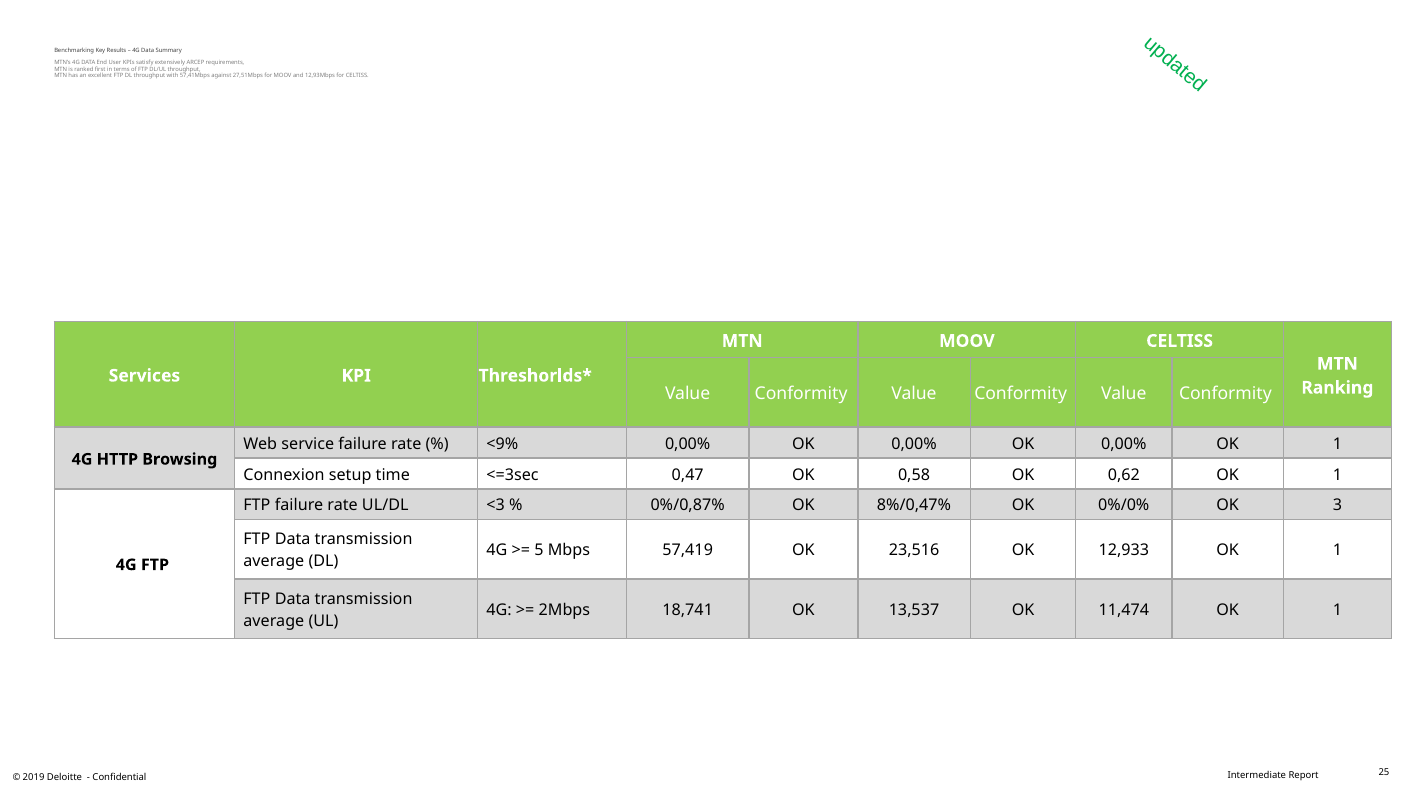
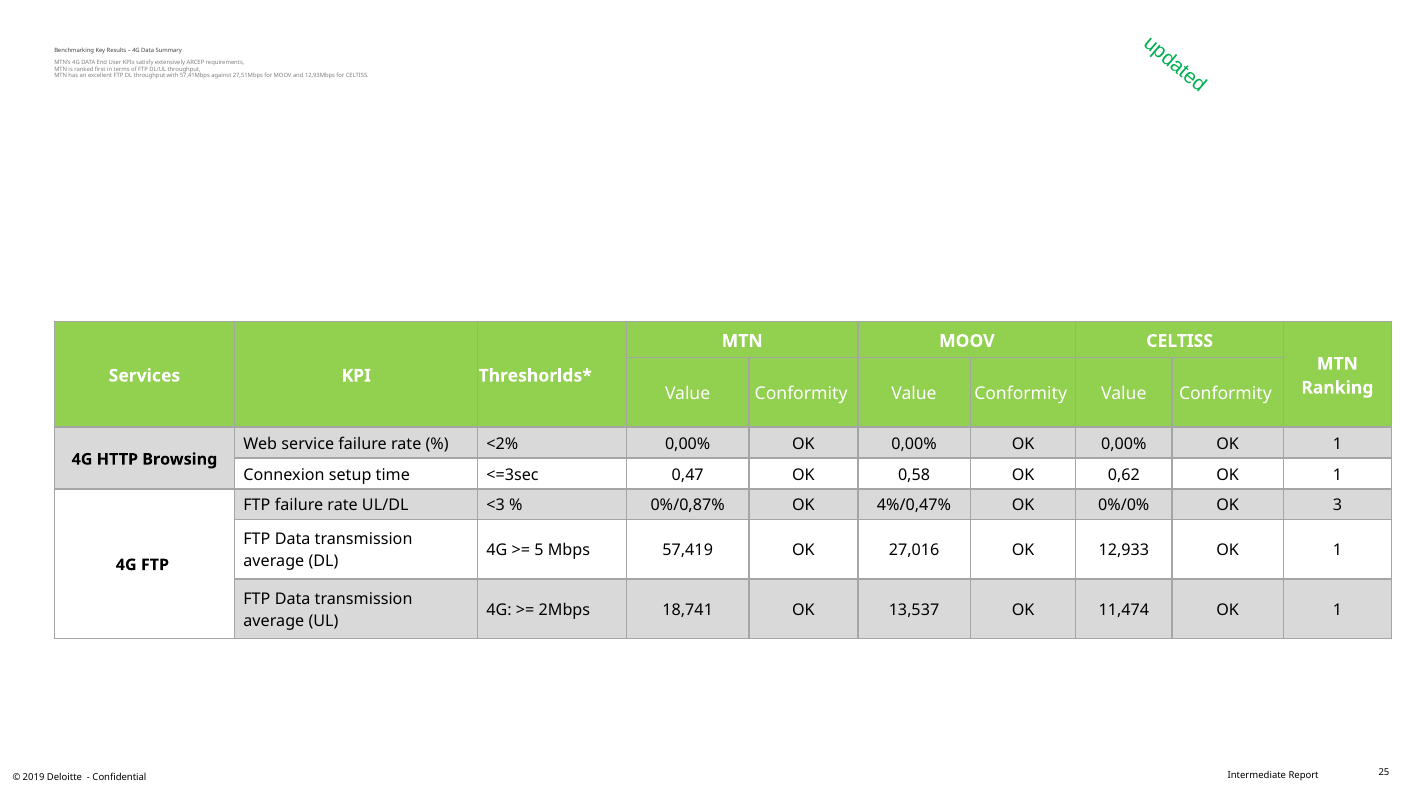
<9%: <9% -> <2%
8%/0,47%: 8%/0,47% -> 4%/0,47%
23,516: 23,516 -> 27,016
